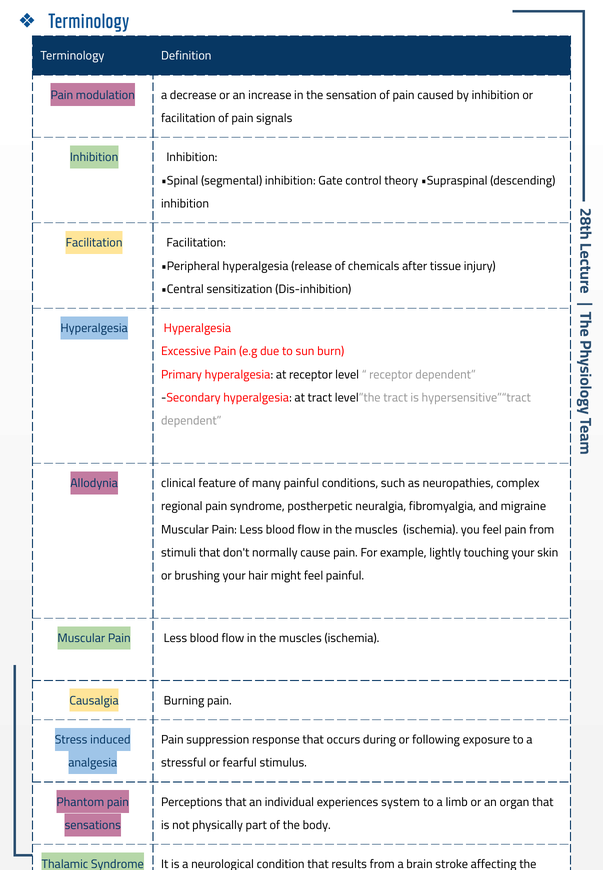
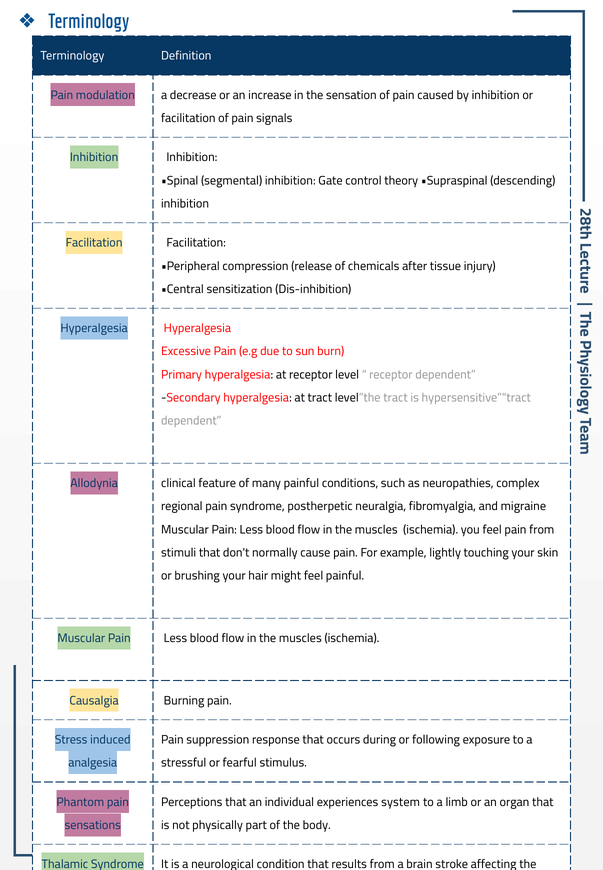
Peripheral hyperalgesia: hyperalgesia -> compression
